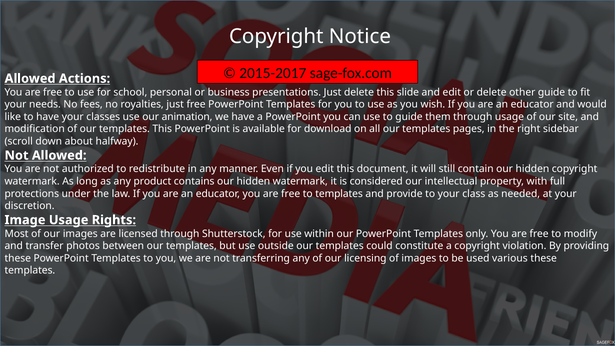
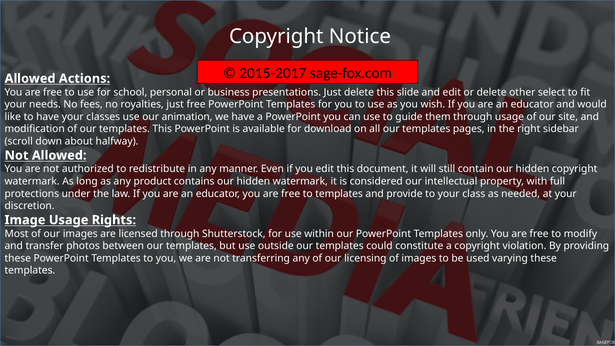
other guide: guide -> select
various: various -> varying
